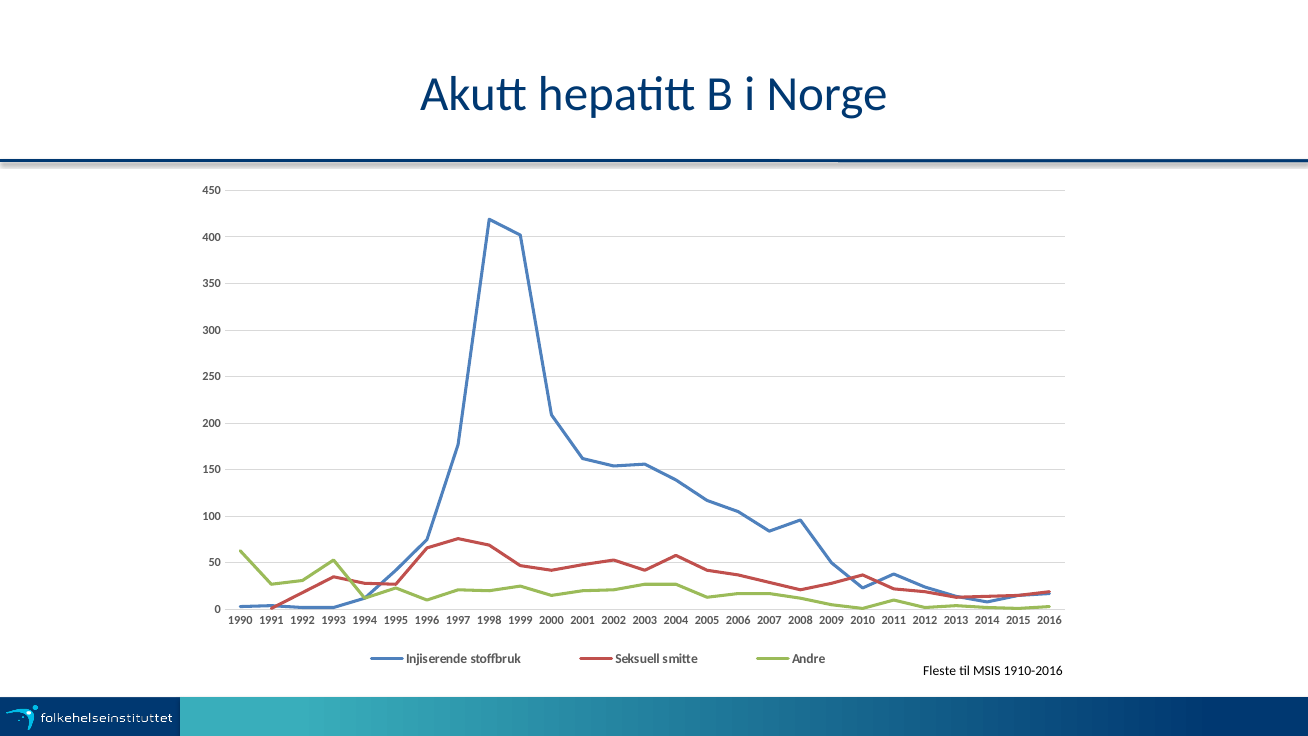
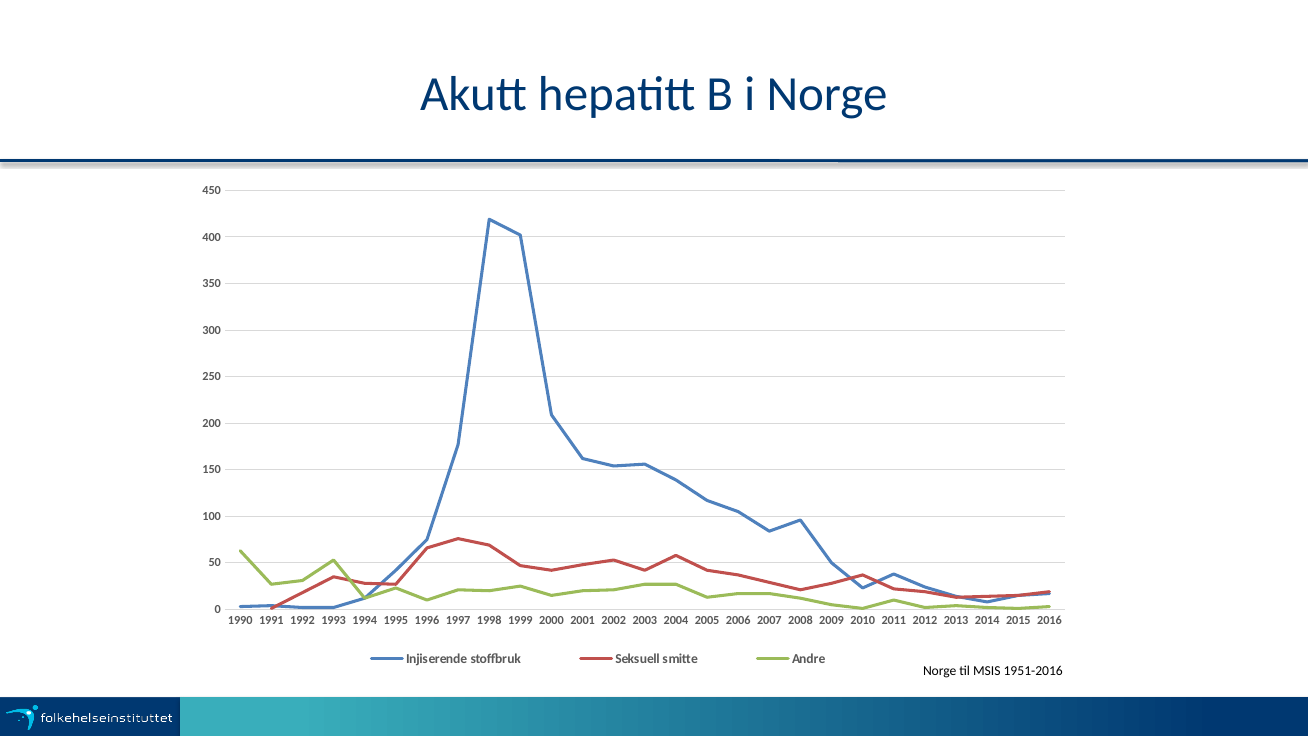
Fleste at (940, 671): Fleste -> Norge
1910-2016: 1910-2016 -> 1951-2016
